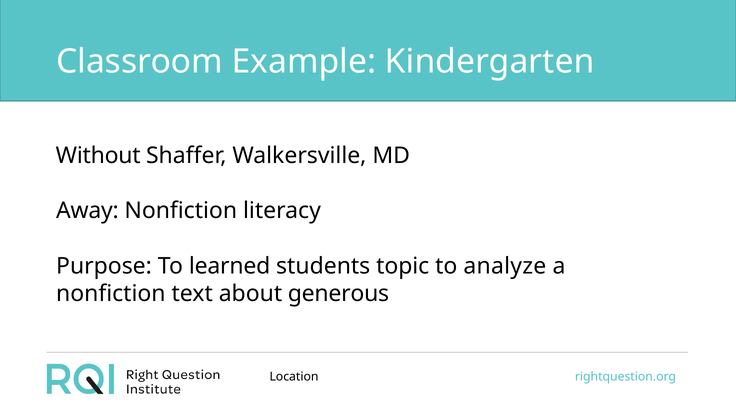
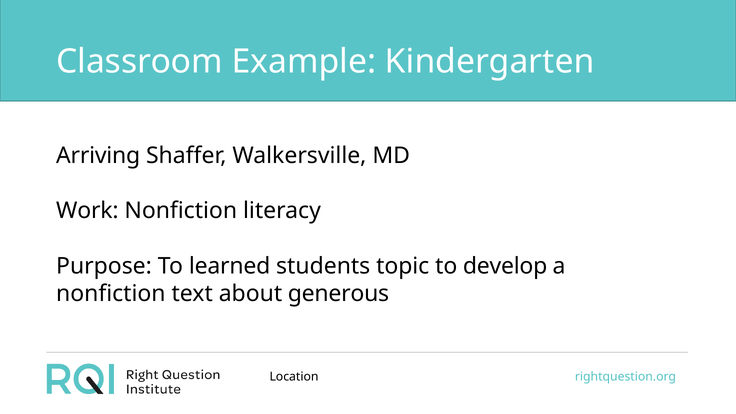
Without: Without -> Arriving
Away: Away -> Work
analyze: analyze -> develop
